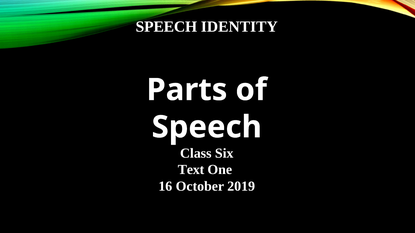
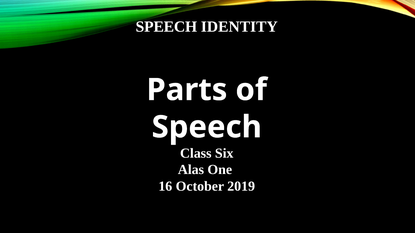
Text: Text -> Alas
